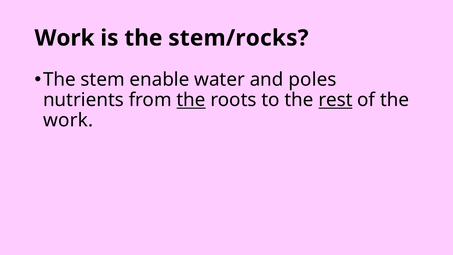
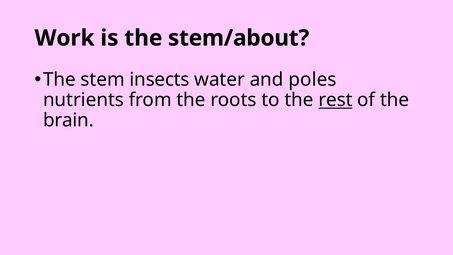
stem/rocks: stem/rocks -> stem/about
enable: enable -> insects
the at (191, 100) underline: present -> none
work at (68, 120): work -> brain
